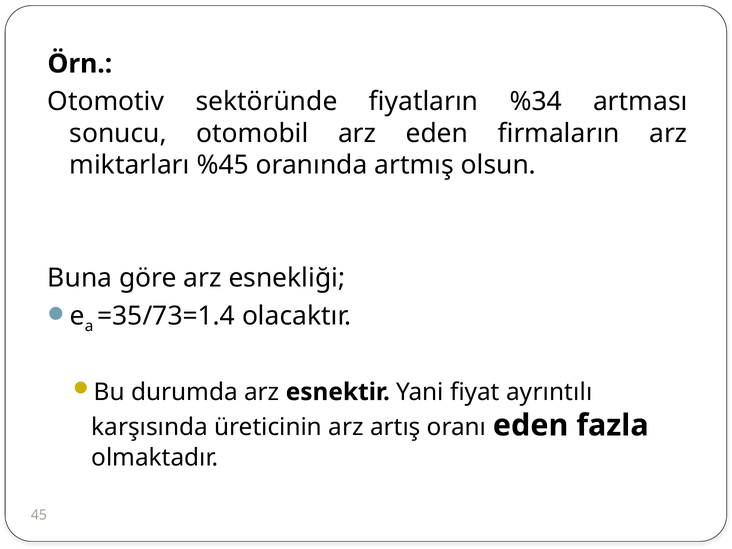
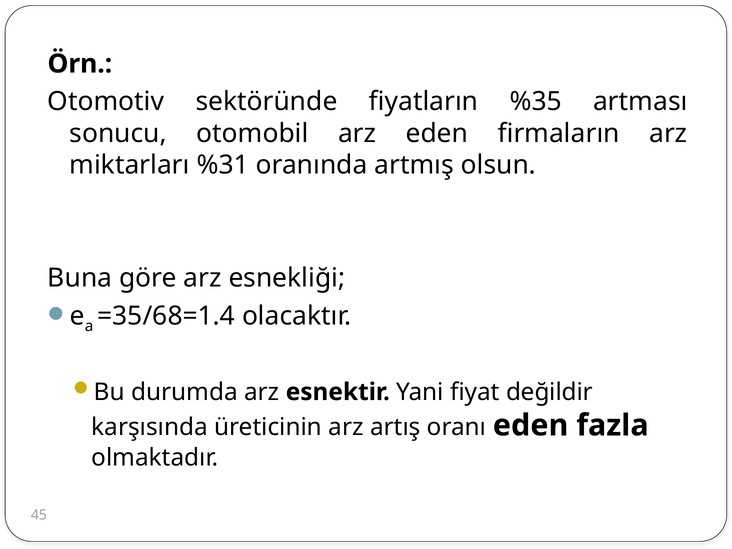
%34: %34 -> %35
%45: %45 -> %31
=35/73=1.4: =35/73=1.4 -> =35/68=1.4
ayrıntılı: ayrıntılı -> değildir
